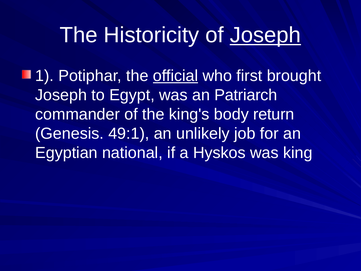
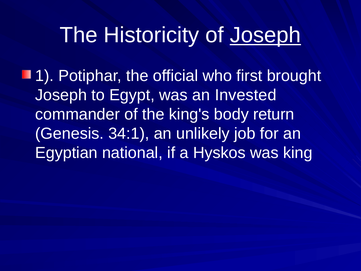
official underline: present -> none
Patriarch: Patriarch -> Invested
49:1: 49:1 -> 34:1
